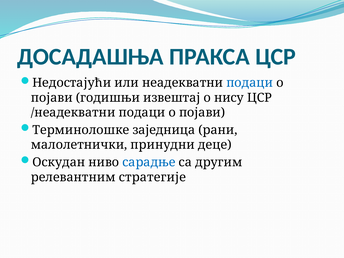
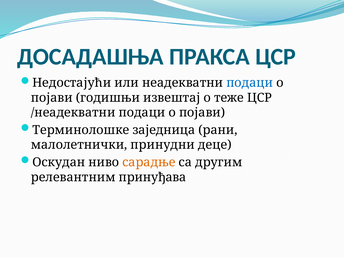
нису: нису -> теже
сарадње colour: blue -> orange
стратегије: стратегије -> принуђава
